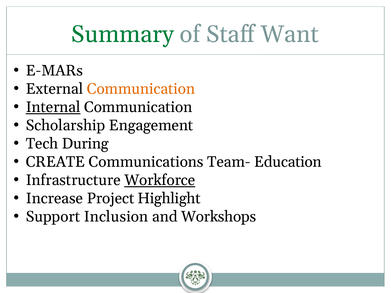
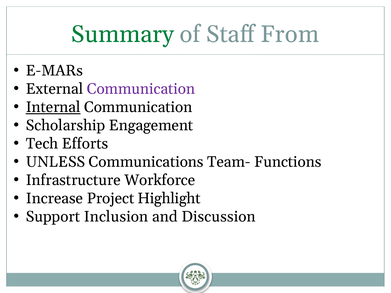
Want: Want -> From
Communication at (141, 89) colour: orange -> purple
During: During -> Efforts
CREATE: CREATE -> UNLESS
Education: Education -> Functions
Workforce underline: present -> none
Workshops: Workshops -> Discussion
